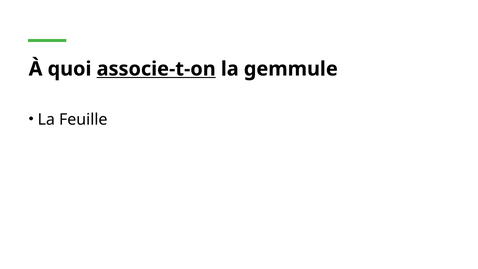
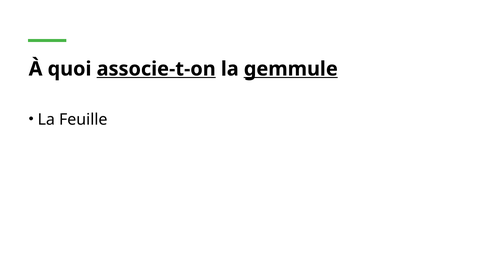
gemmule underline: none -> present
